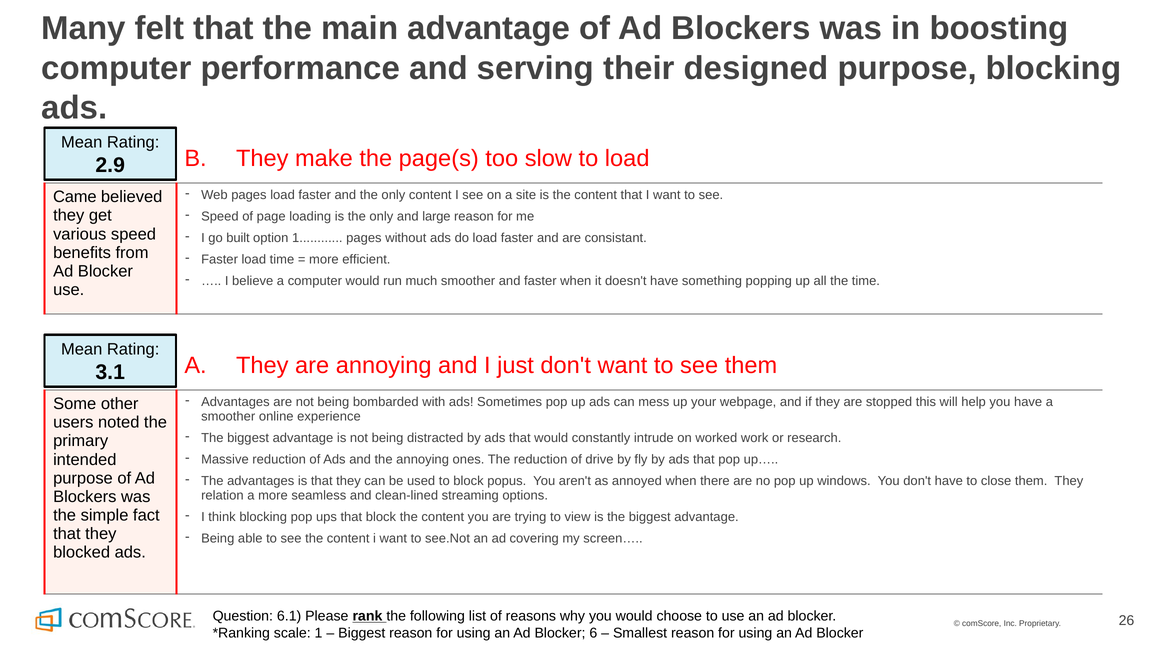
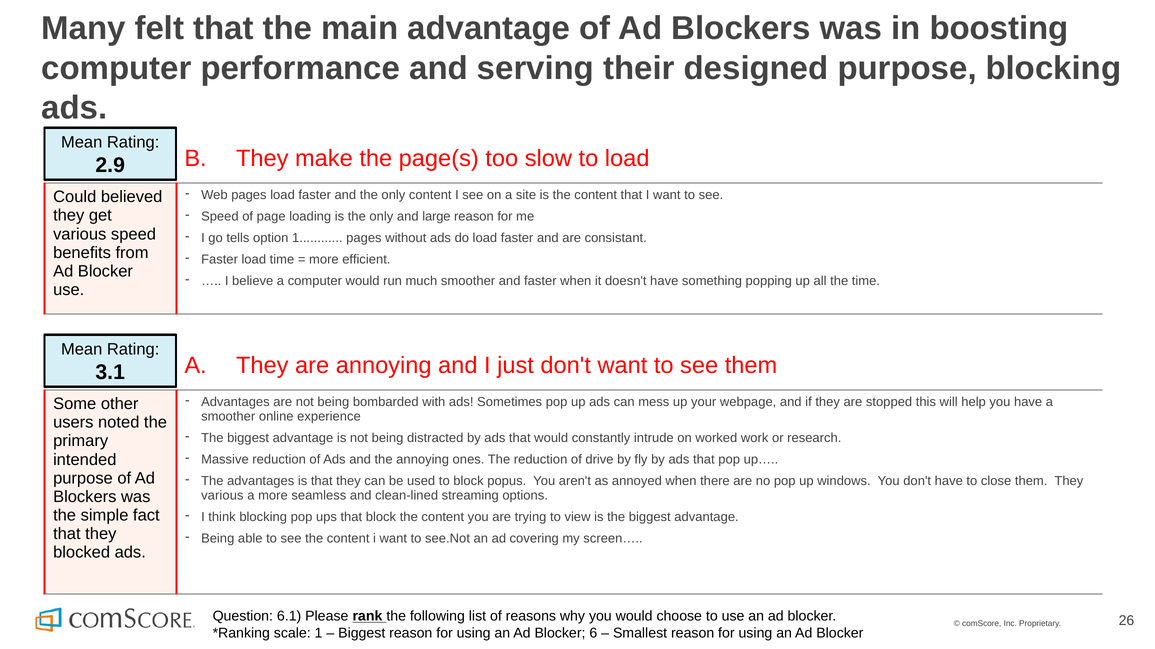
Came: Came -> Could
built: built -> tells
relation at (222, 496): relation -> various
